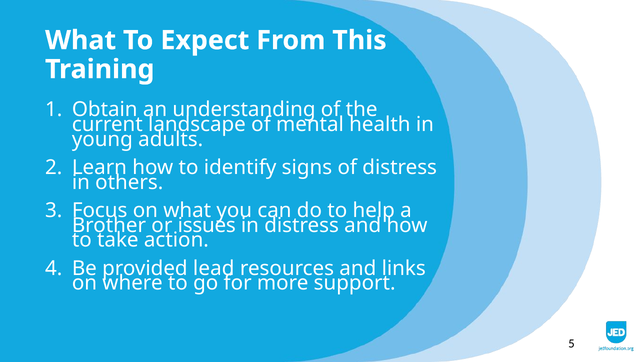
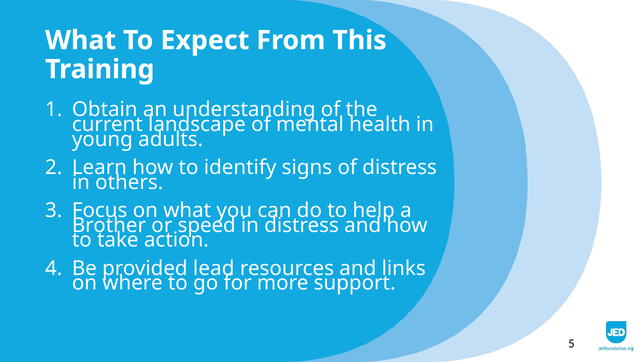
issues: issues -> speed
